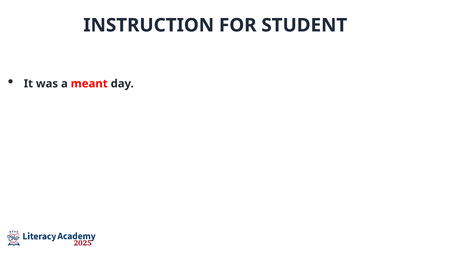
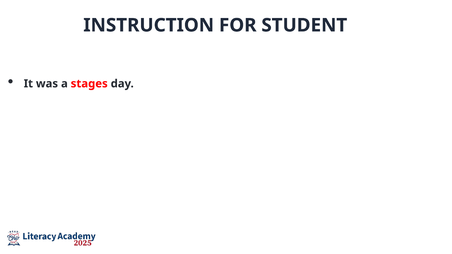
meant: meant -> stages
